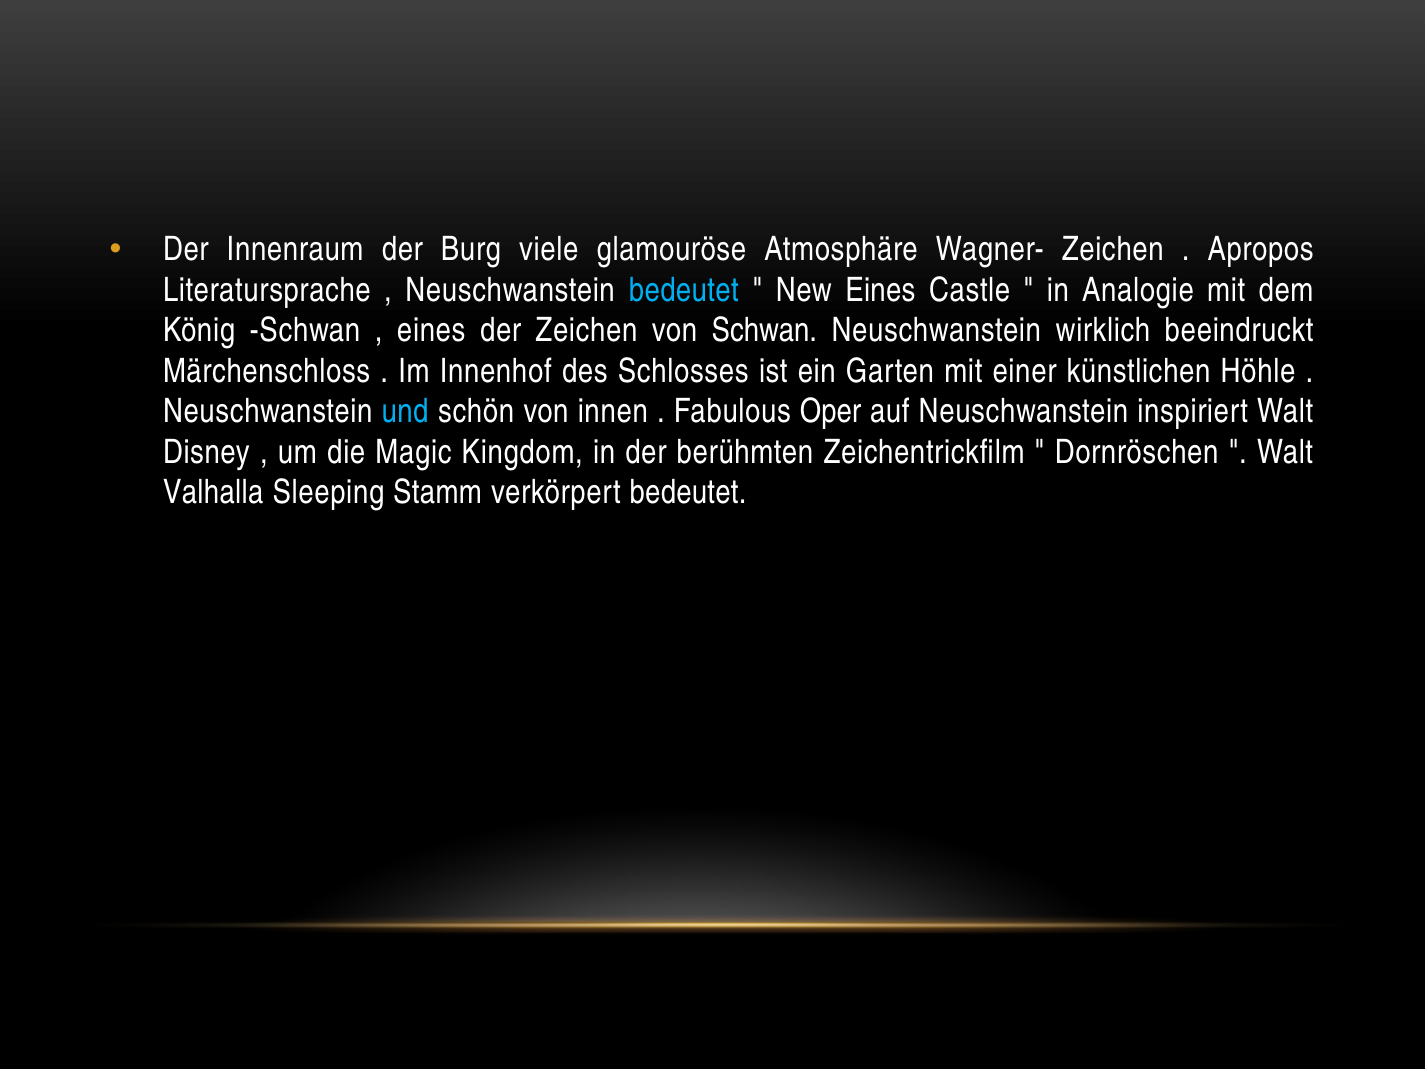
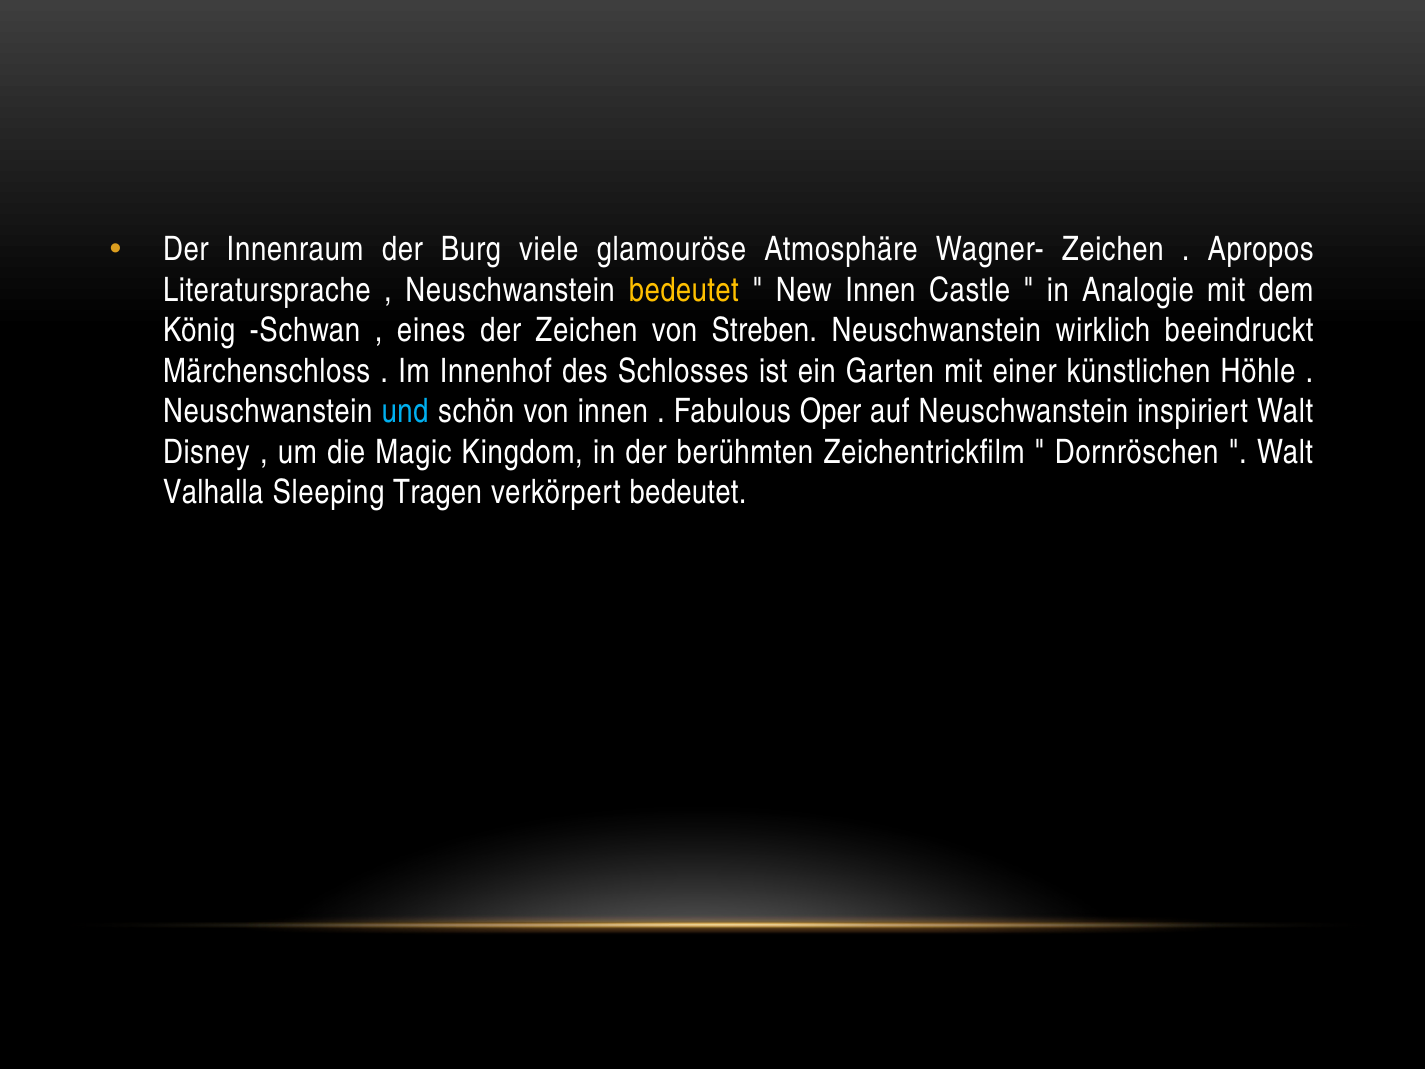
bedeutet at (684, 290) colour: light blue -> yellow
New Eines: Eines -> Innen
von Schwan: Schwan -> Streben
Stamm: Stamm -> Tragen
